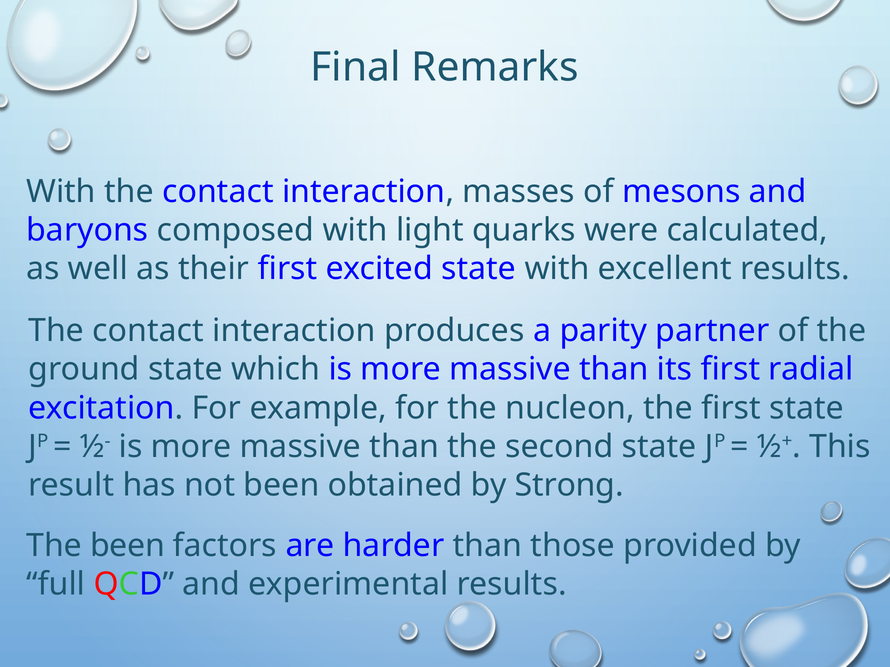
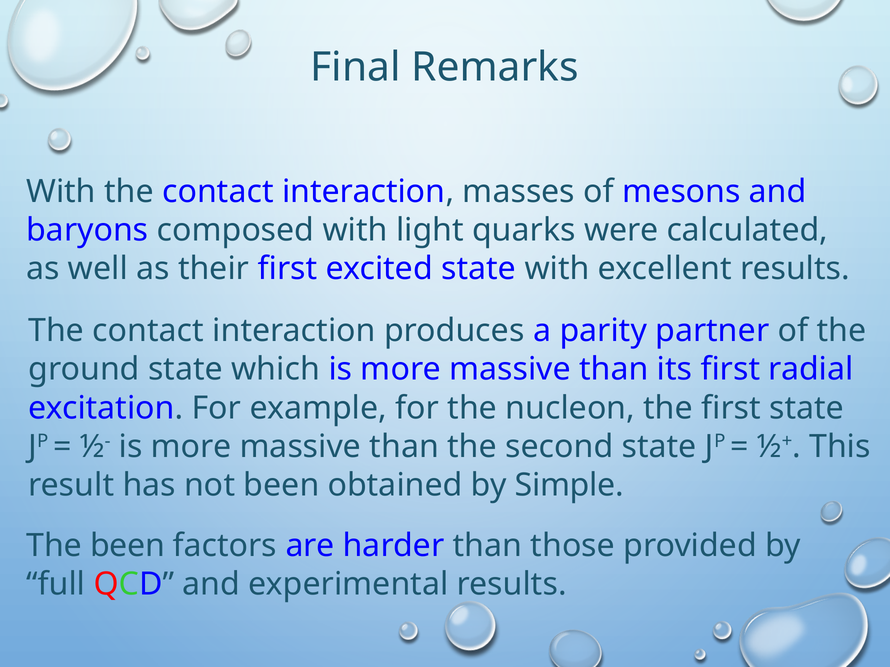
Strong: Strong -> Simple
